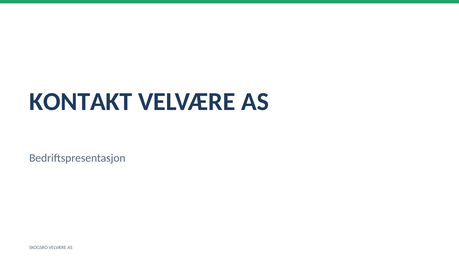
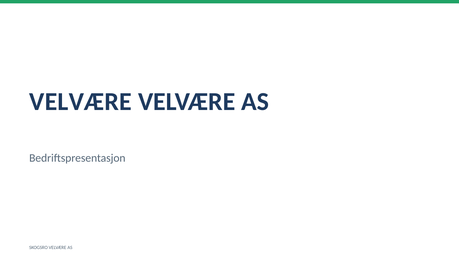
KONTAKT at (81, 102): KONTAKT -> VELVÆRE
